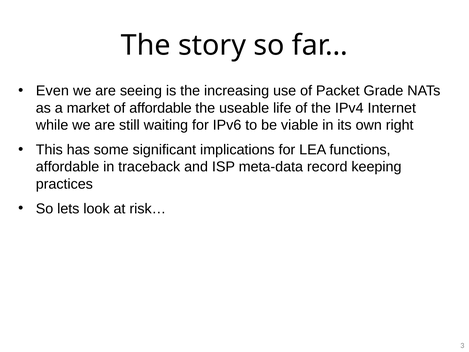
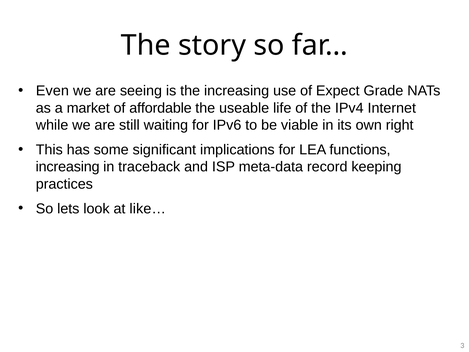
Packet: Packet -> Expect
affordable at (68, 167): affordable -> increasing
risk…: risk… -> like…
